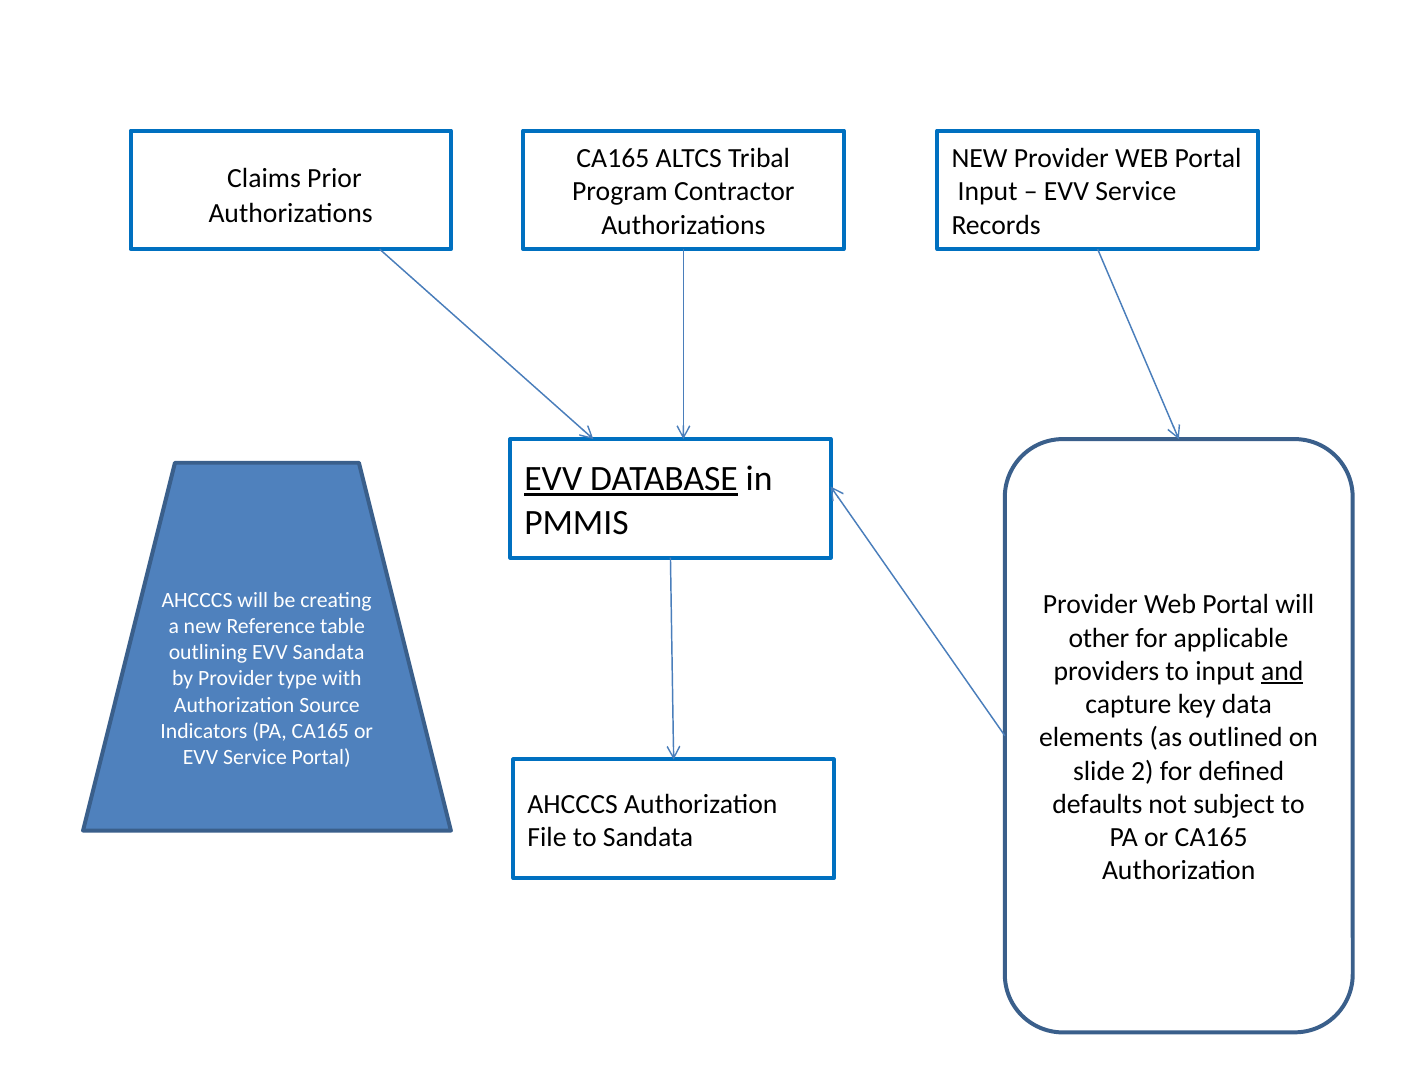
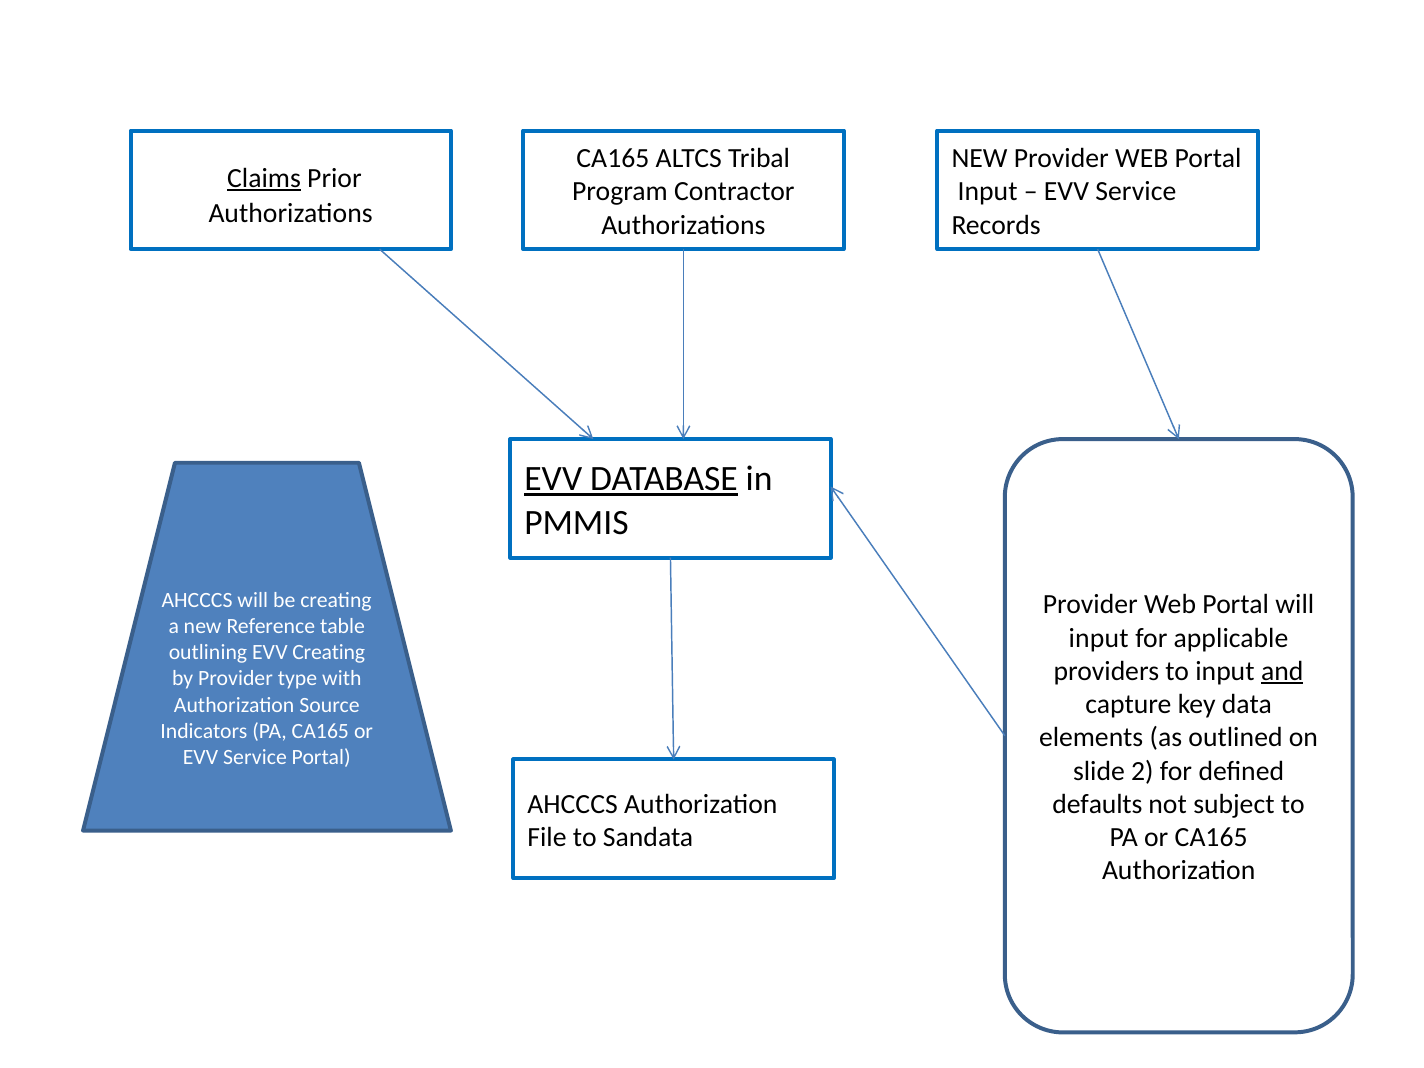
Claims underline: none -> present
other at (1099, 638): other -> input
EVV Sandata: Sandata -> Creating
